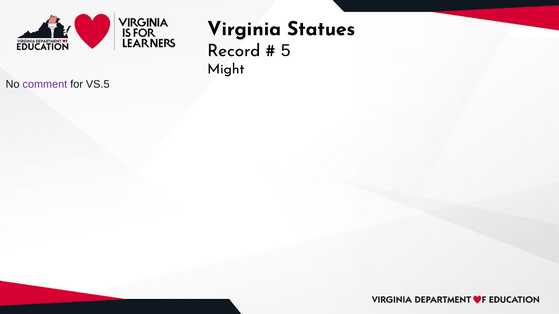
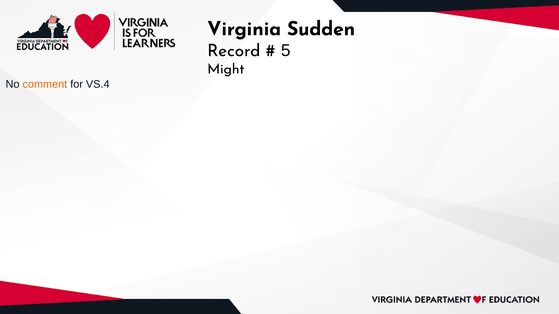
Statues: Statues -> Sudden
comment colour: purple -> orange
VS.5: VS.5 -> VS.4
